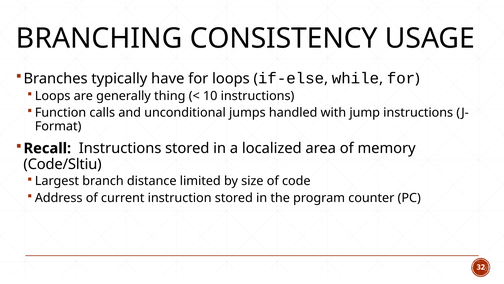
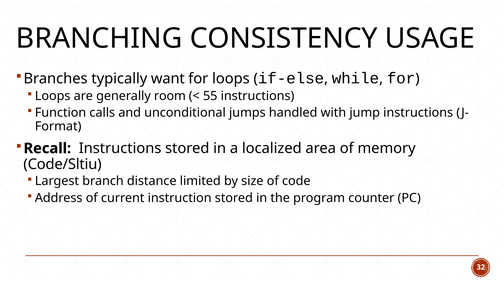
have: have -> want
thing: thing -> room
10: 10 -> 55
